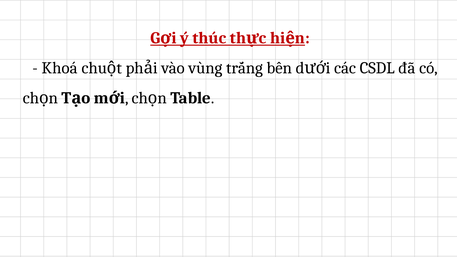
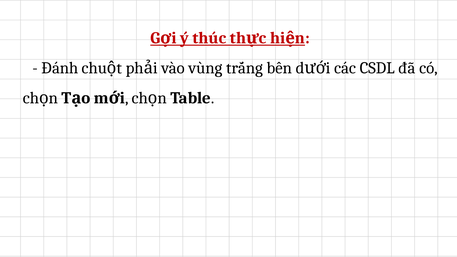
Khoá: Khoá -> Đánh
